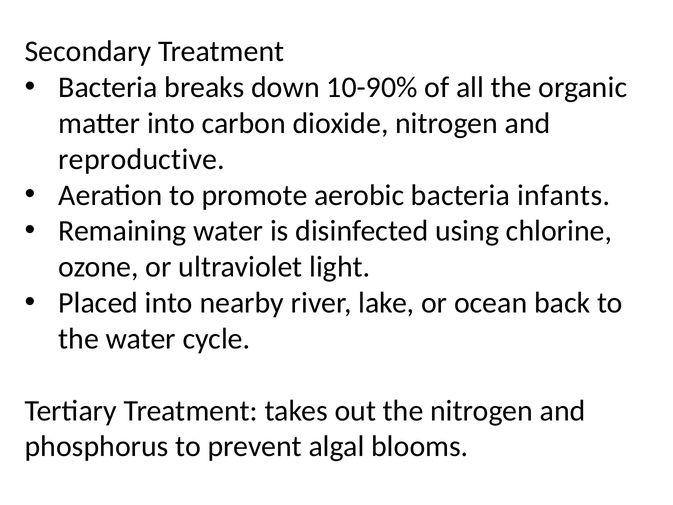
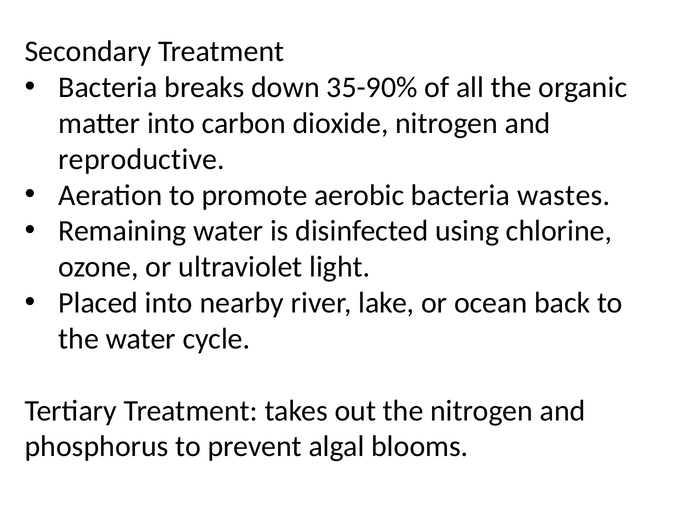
10-90%: 10-90% -> 35-90%
infants: infants -> wastes
